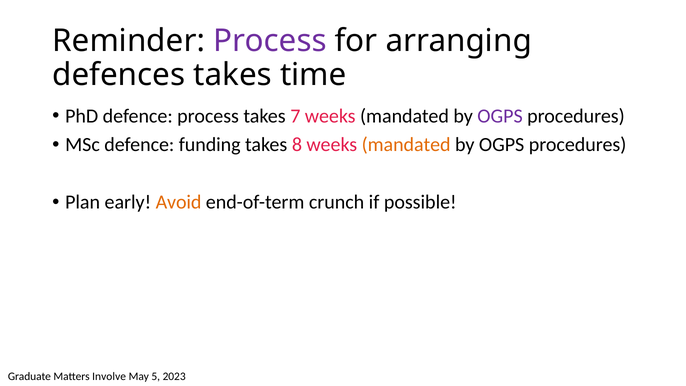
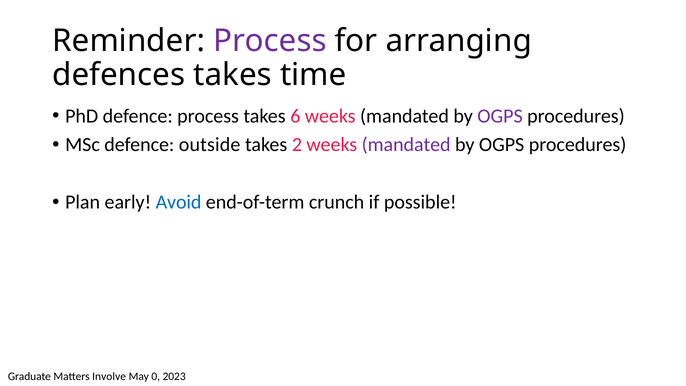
7: 7 -> 6
funding: funding -> outside
8: 8 -> 2
mandated at (406, 145) colour: orange -> purple
Avoid colour: orange -> blue
5: 5 -> 0
